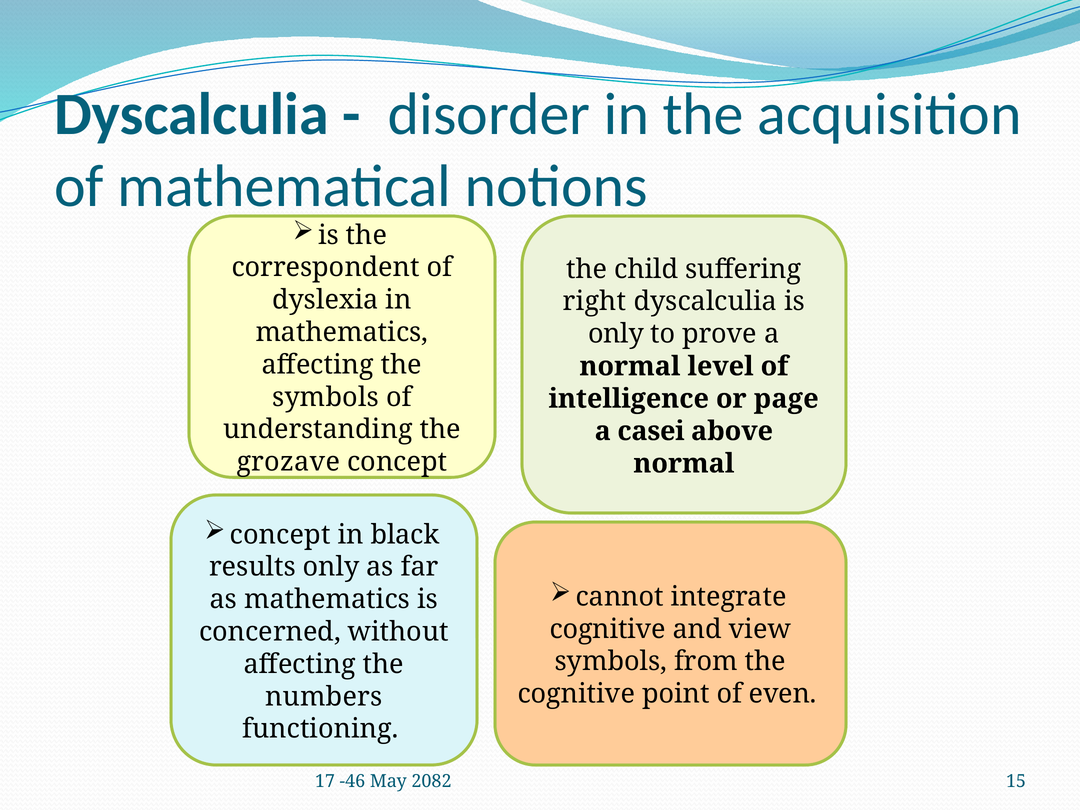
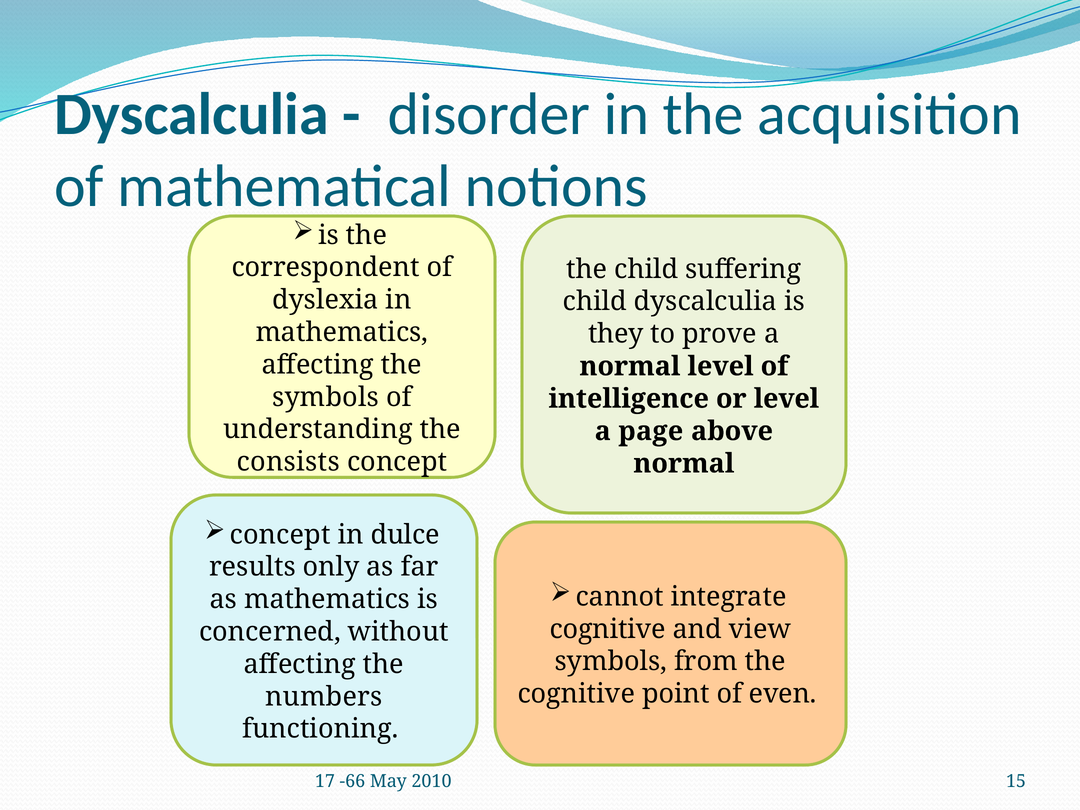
right at (595, 302): right -> child
only at (616, 334): only -> they
or page: page -> level
casei: casei -> page
grozave: grozave -> consists
black: black -> dulce
-46: -46 -> -66
2082: 2082 -> 2010
